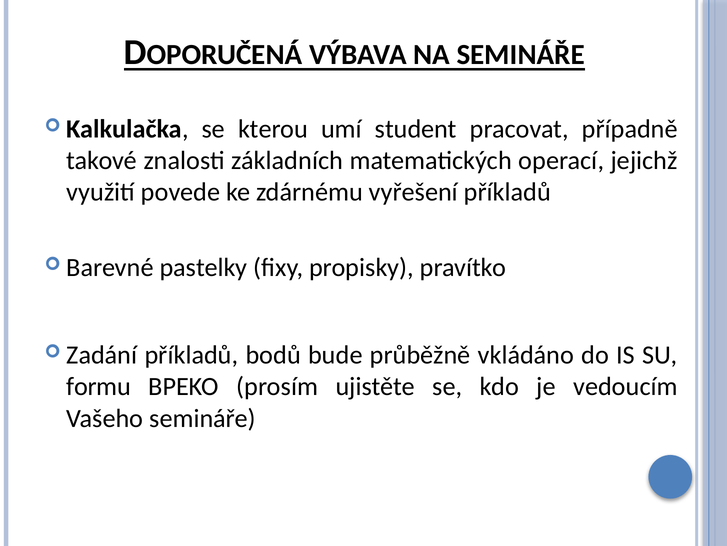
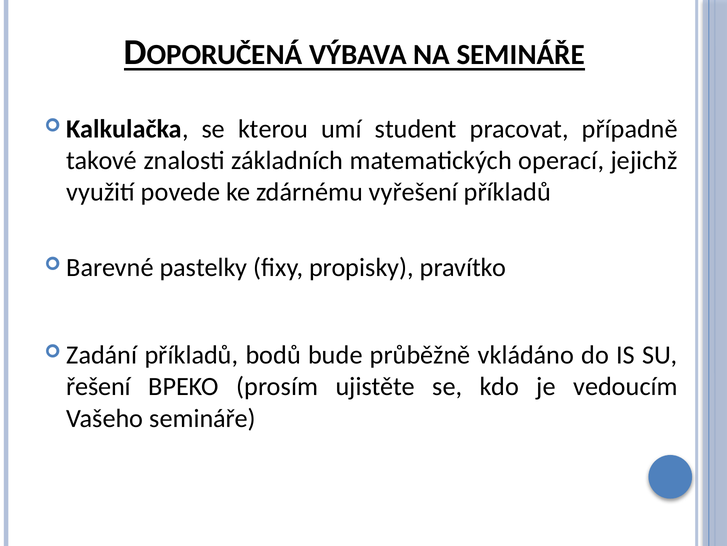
formu: formu -> řešení
